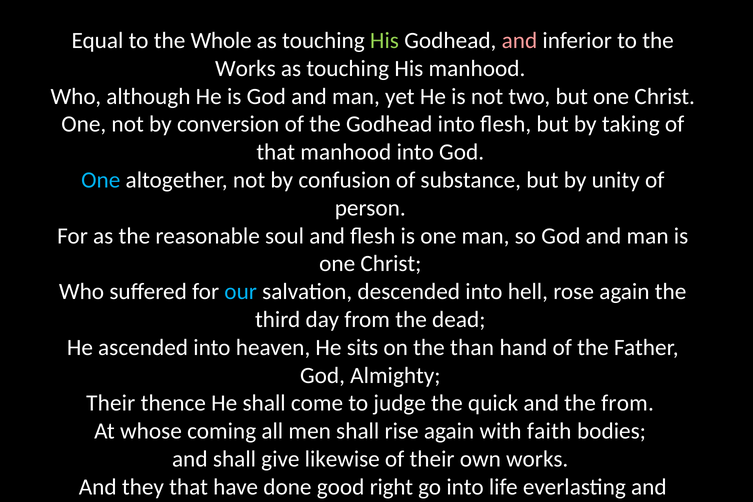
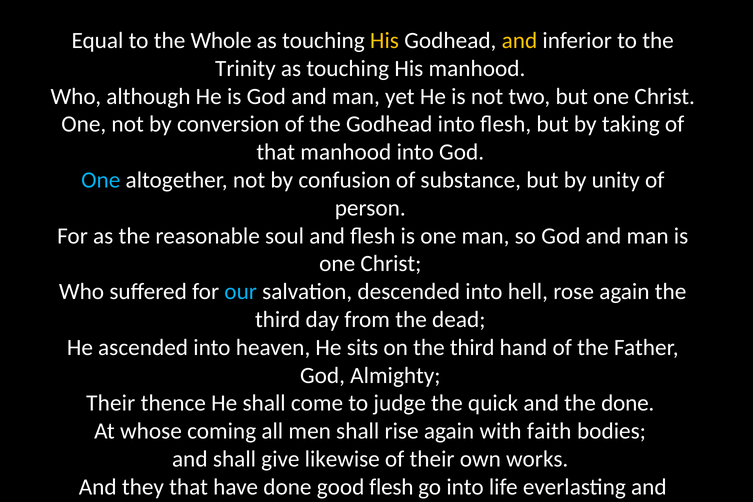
His at (384, 41) colour: light green -> yellow
and at (519, 41) colour: pink -> yellow
Works at (245, 69): Works -> Trinity
on the than: than -> third
the from: from -> done
good right: right -> flesh
